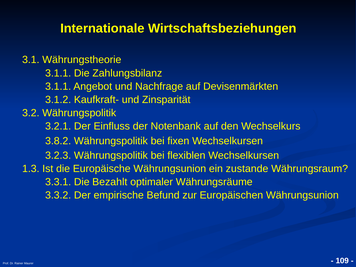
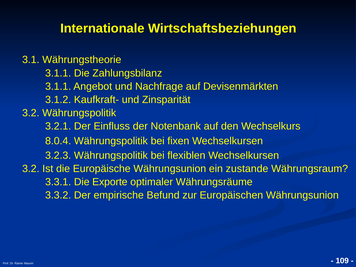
3.8.2: 3.8.2 -> 8.0.4
1.3 at (31, 169): 1.3 -> 3.2
Bezahlt: Bezahlt -> Exporte
